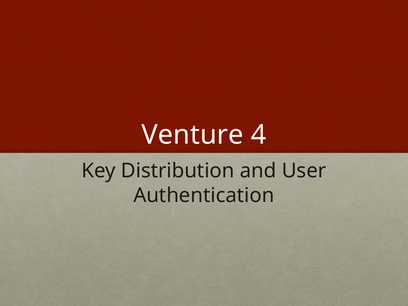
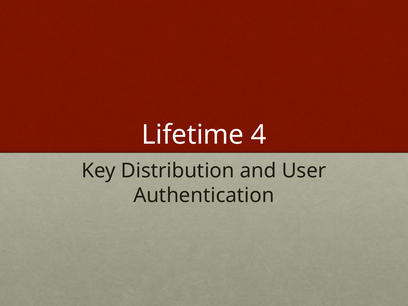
Venture: Venture -> Lifetime
